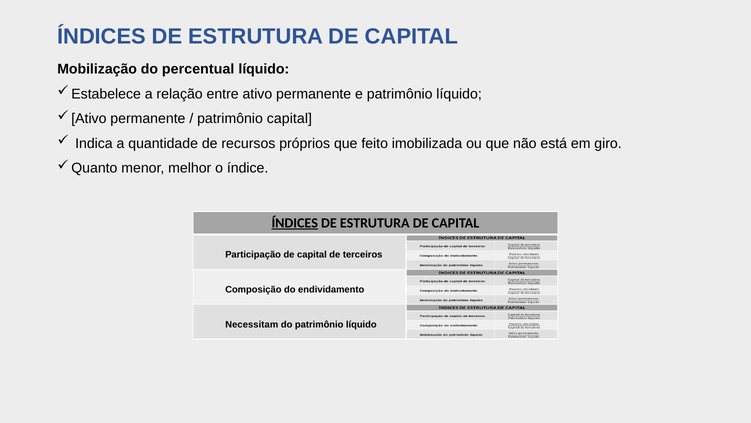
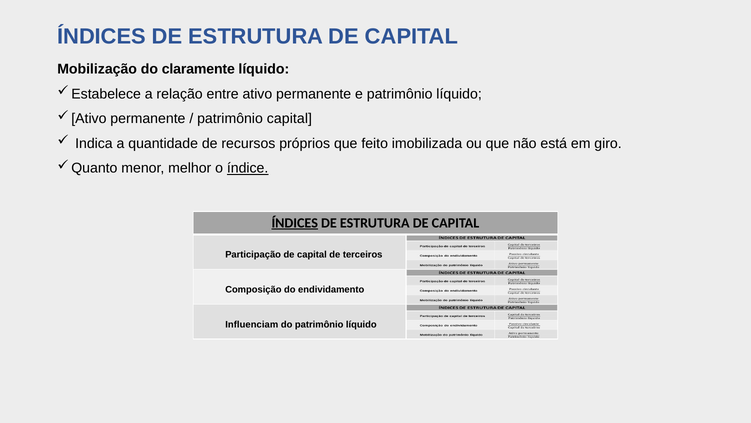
percentual: percentual -> claramente
índice underline: none -> present
Necessitam: Necessitam -> Influenciam
